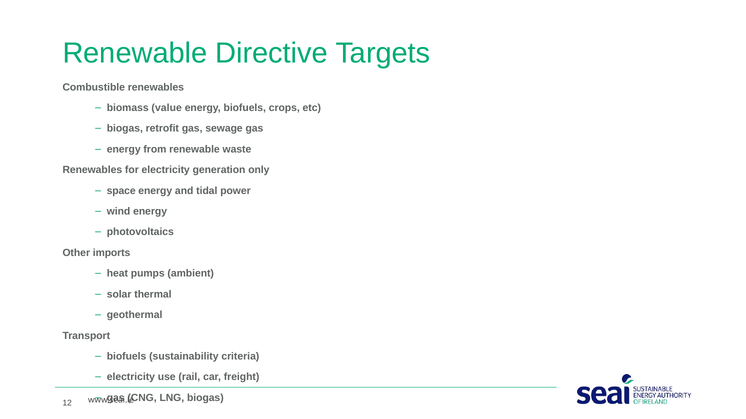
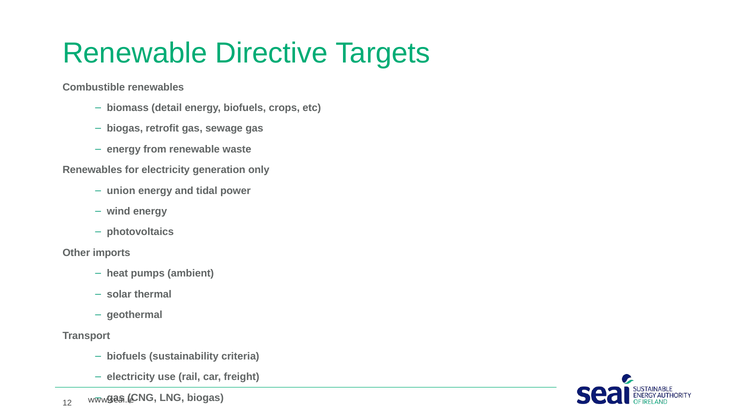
value: value -> detail
space: space -> union
